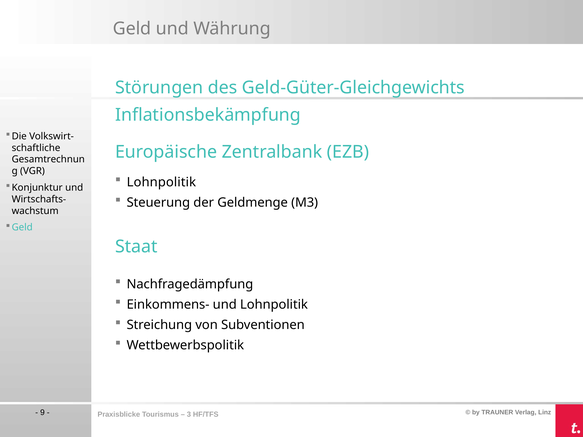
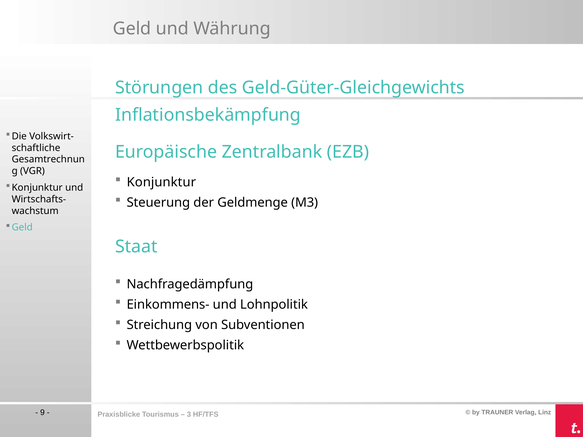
Lohnpolitik at (161, 182): Lohnpolitik -> Konjunktur
